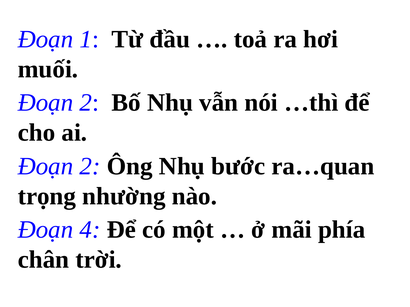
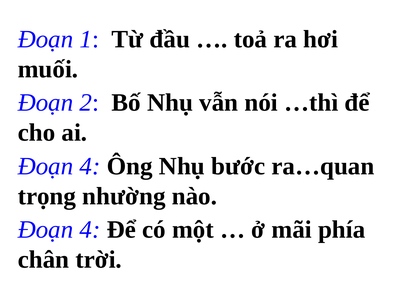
2 at (90, 166): 2 -> 4
